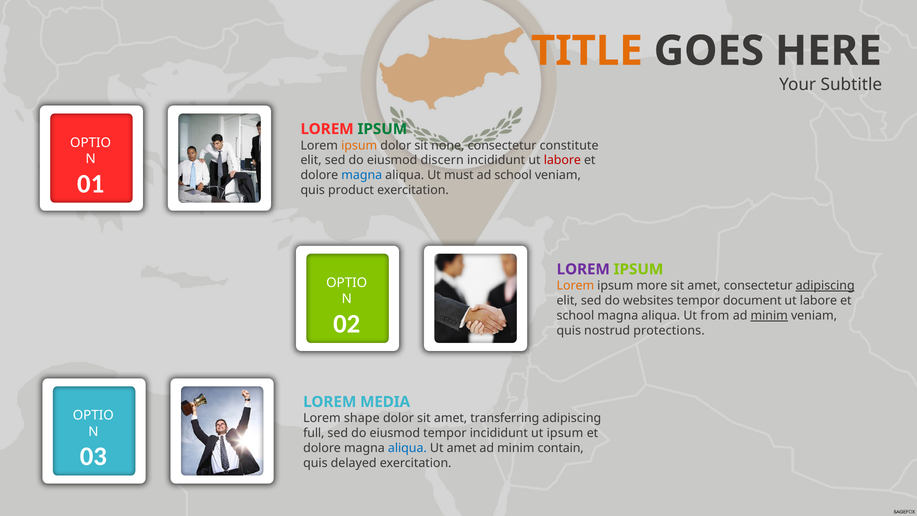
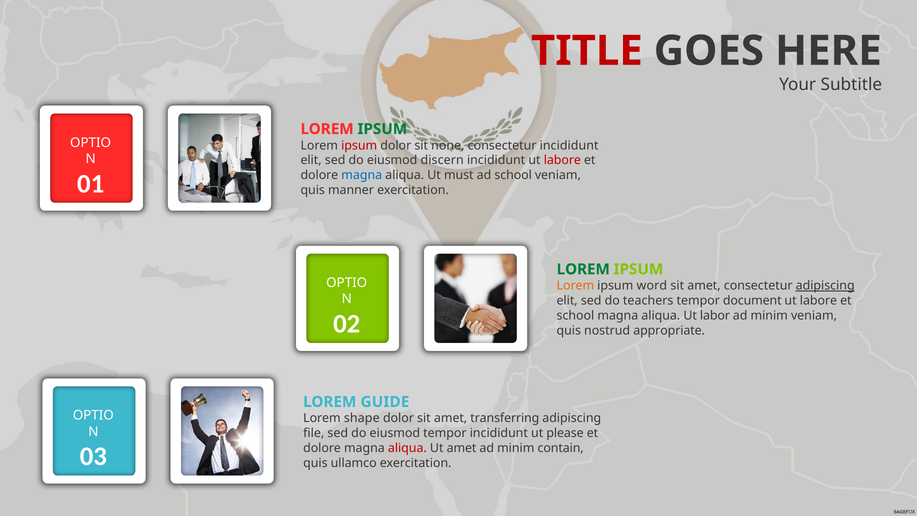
TITLE colour: orange -> red
ipsum at (359, 145) colour: orange -> red
consectetur constitute: constitute -> incididunt
product: product -> manner
LOREM at (583, 269) colour: purple -> green
more: more -> word
websites: websites -> teachers
from: from -> labor
minim at (769, 315) underline: present -> none
protections: protections -> appropriate
MEDIA: MEDIA -> GUIDE
full: full -> file
ut ipsum: ipsum -> please
aliqua at (407, 448) colour: blue -> red
delayed: delayed -> ullamco
